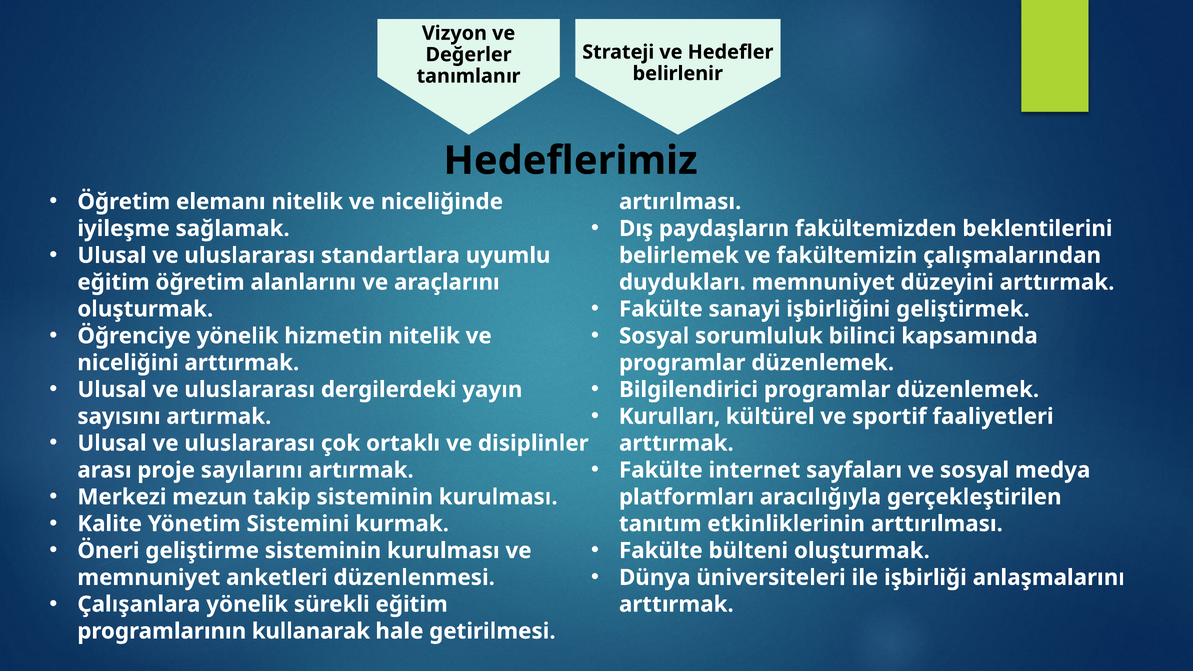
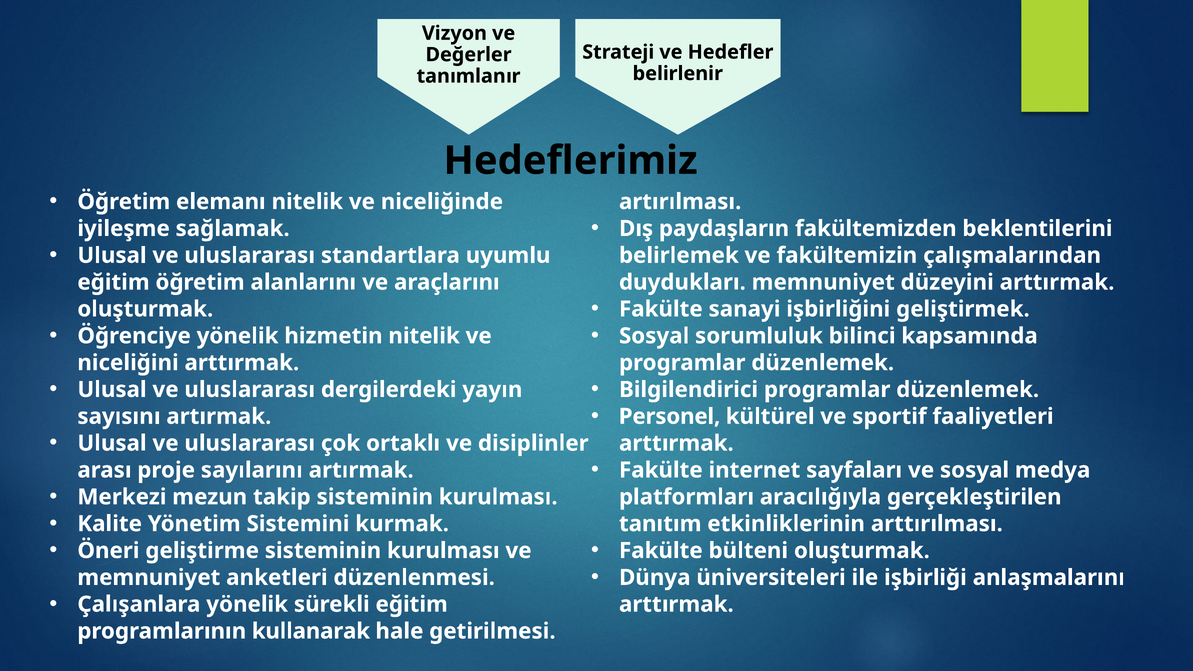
Kurulları: Kurulları -> Personel
